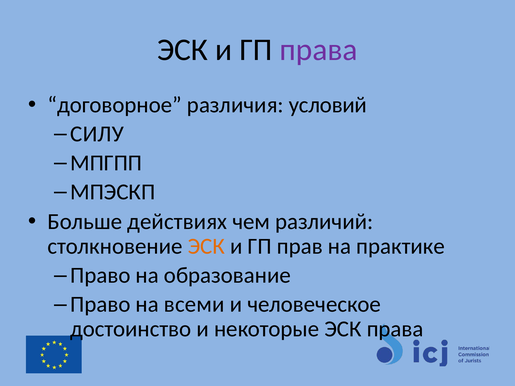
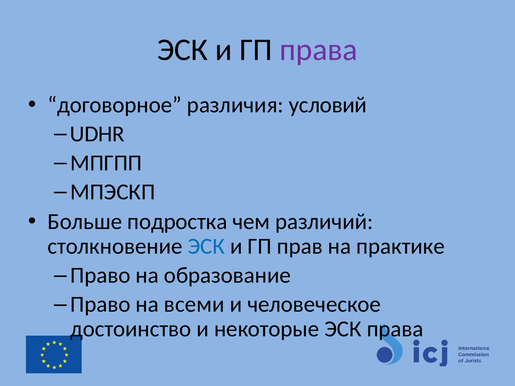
СИЛУ: СИЛУ -> UDHR
действиях: действиях -> подростка
ЭСК at (206, 246) colour: orange -> blue
